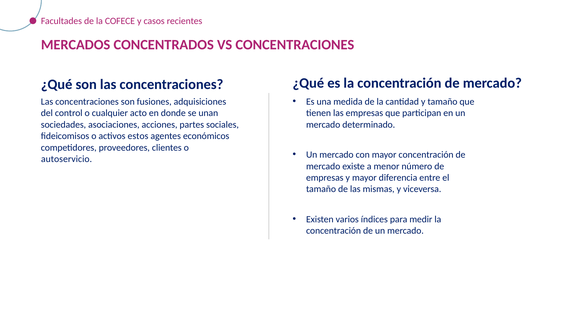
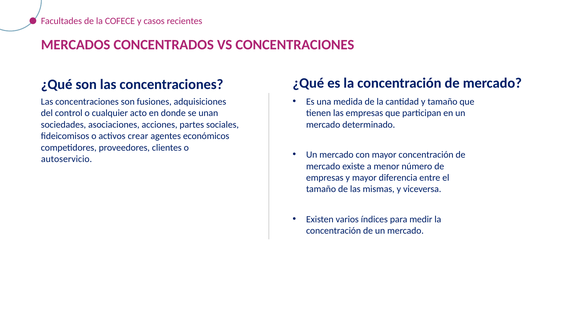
estos: estos -> crear
